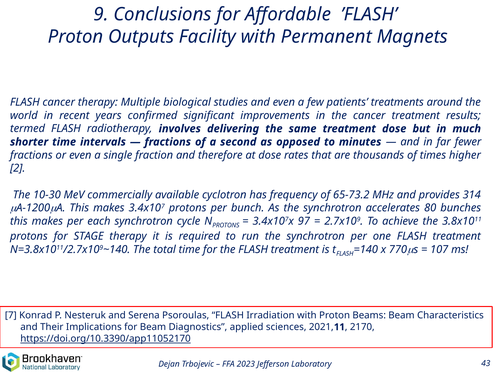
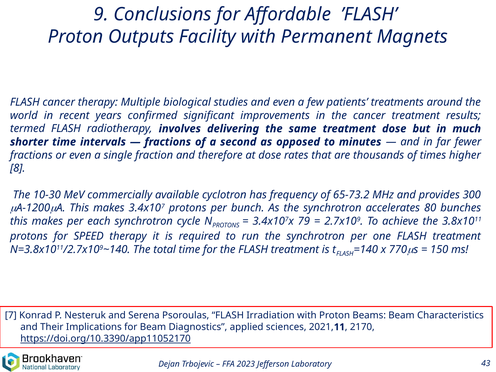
2: 2 -> 8
314: 314 -> 300
97: 97 -> 79
STAGE: STAGE -> SPEED
107: 107 -> 150
